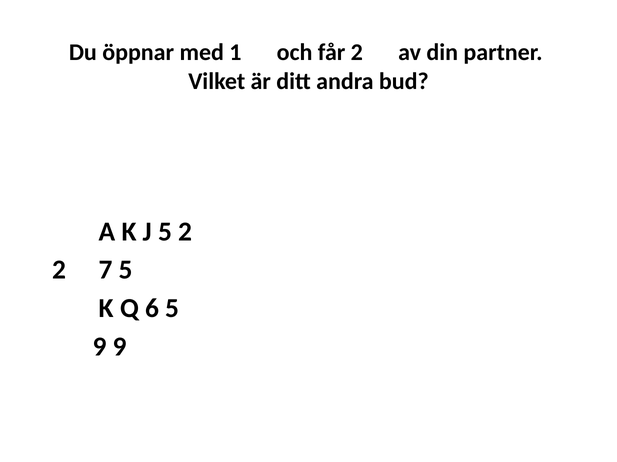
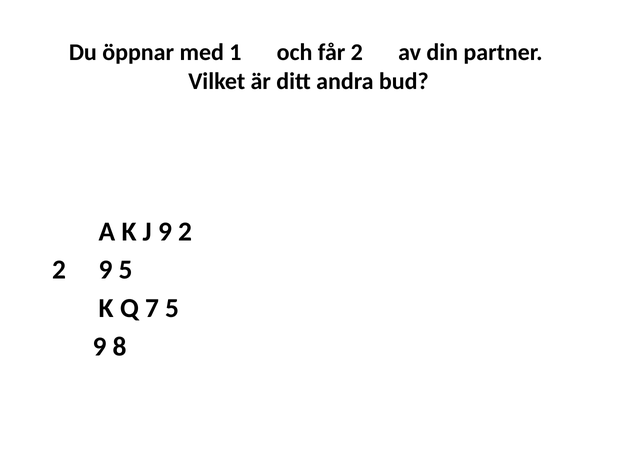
J 5: 5 -> 9
7 at (106, 270): 7 -> 9
6: 6 -> 7
9: 9 -> 8
